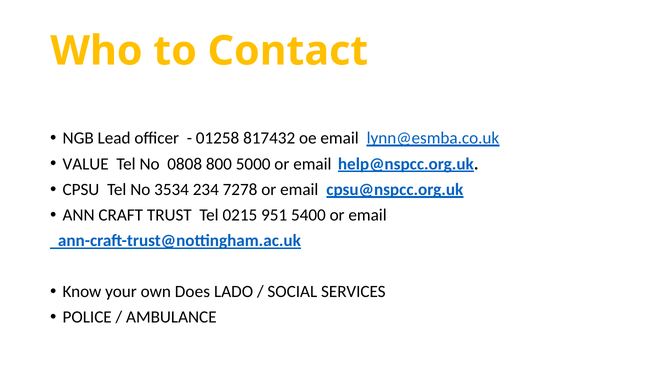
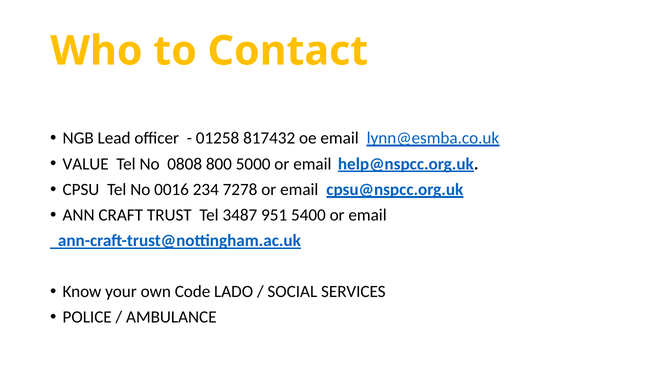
3534: 3534 -> 0016
0215: 0215 -> 3487
Does: Does -> Code
